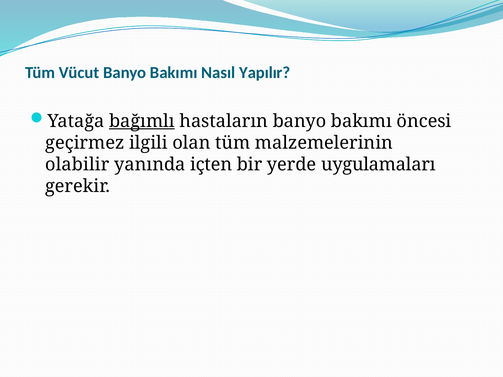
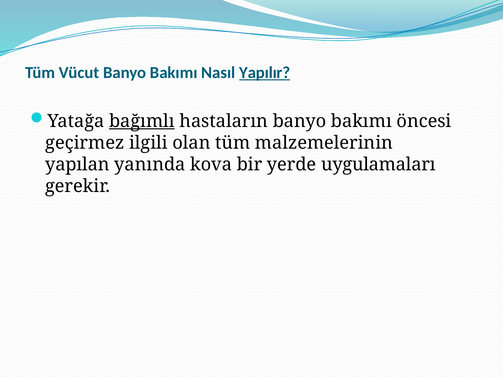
Yapılır underline: none -> present
olabilir: olabilir -> yapılan
içten: içten -> kova
